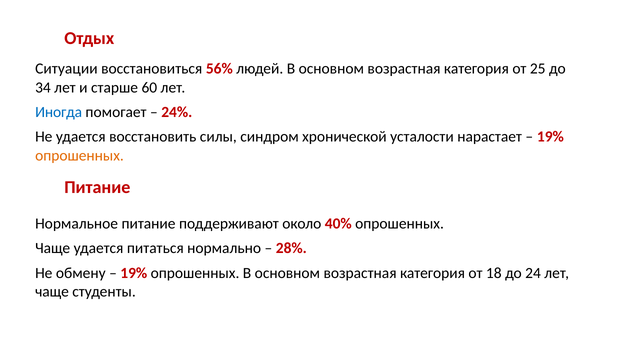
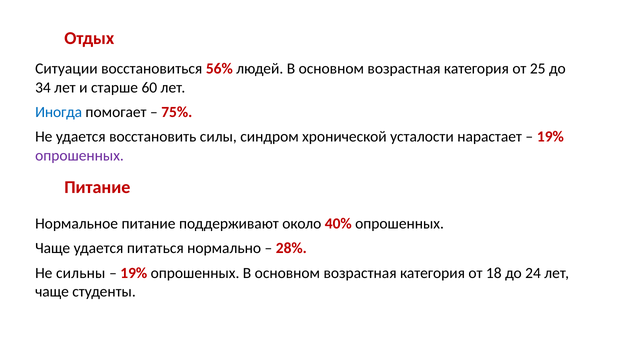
24%: 24% -> 75%
опрошенных at (80, 155) colour: orange -> purple
обмену: обмену -> сильны
